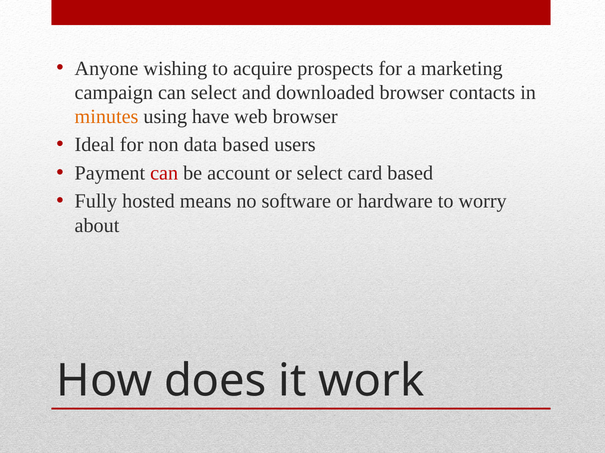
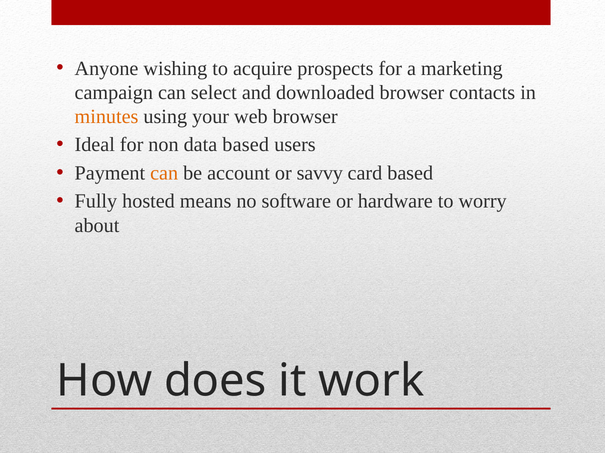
have: have -> your
can at (164, 173) colour: red -> orange
or select: select -> savvy
